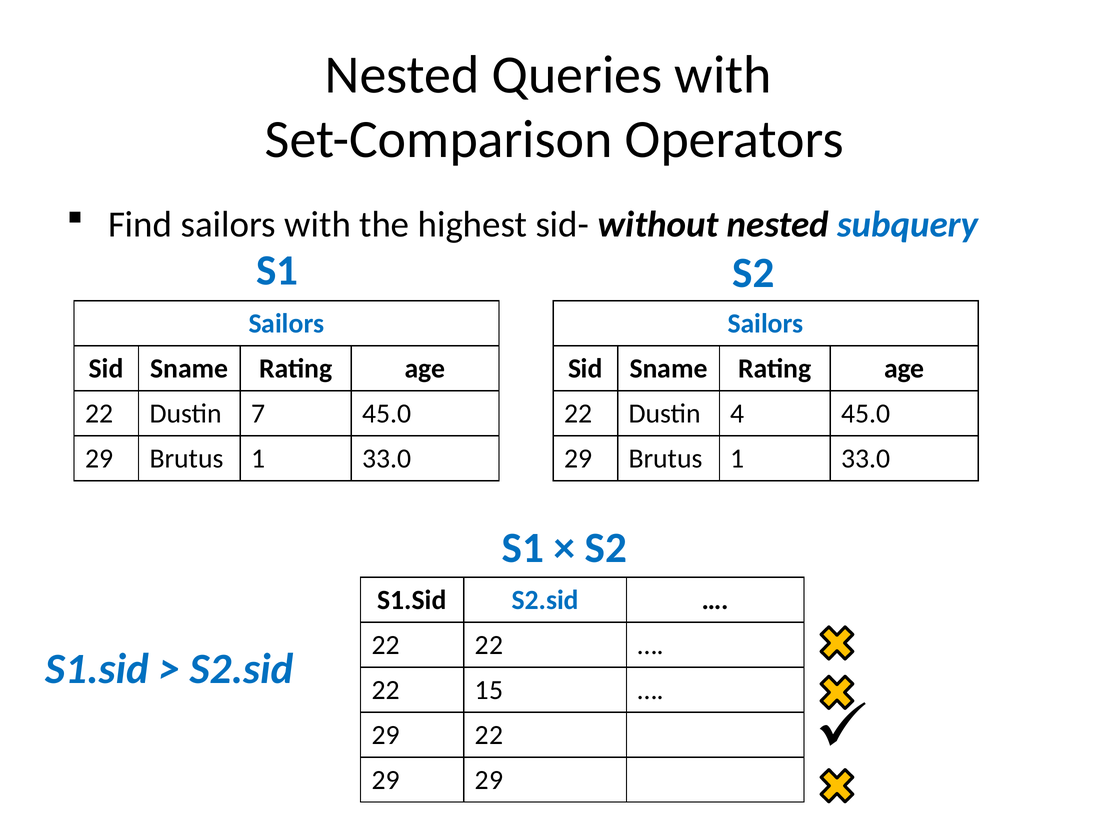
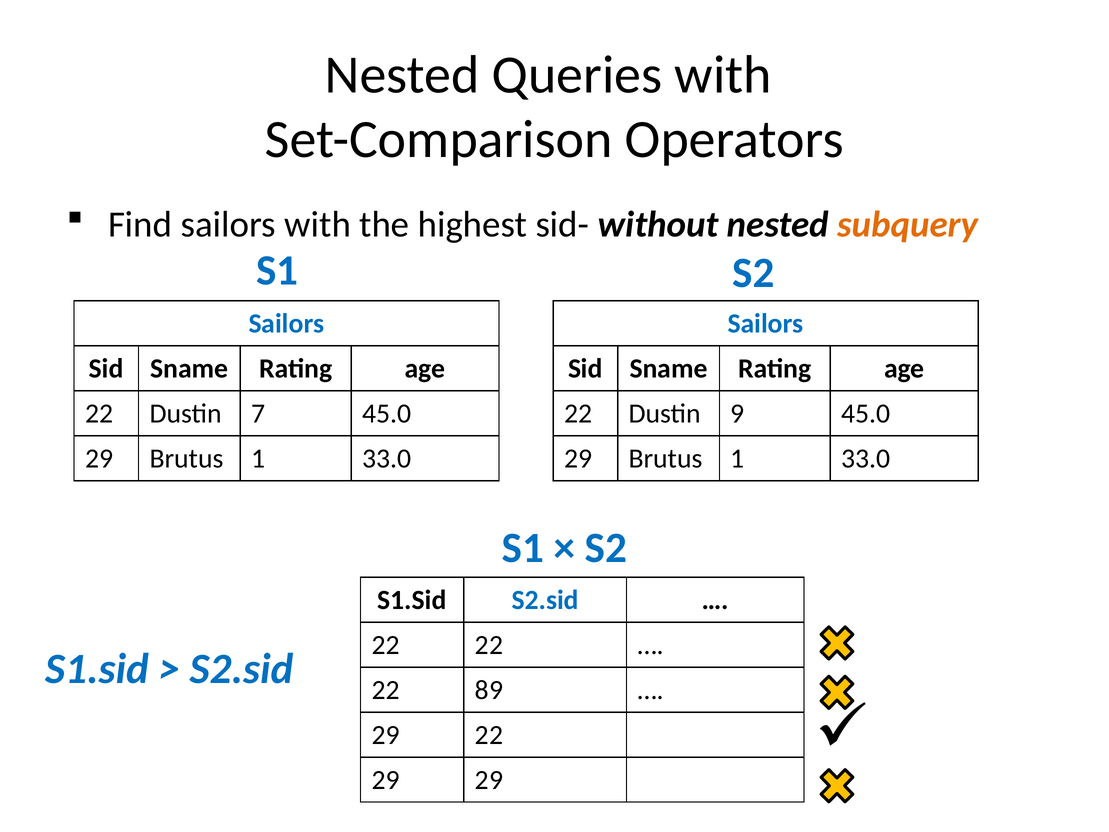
subquery colour: blue -> orange
4: 4 -> 9
15: 15 -> 89
